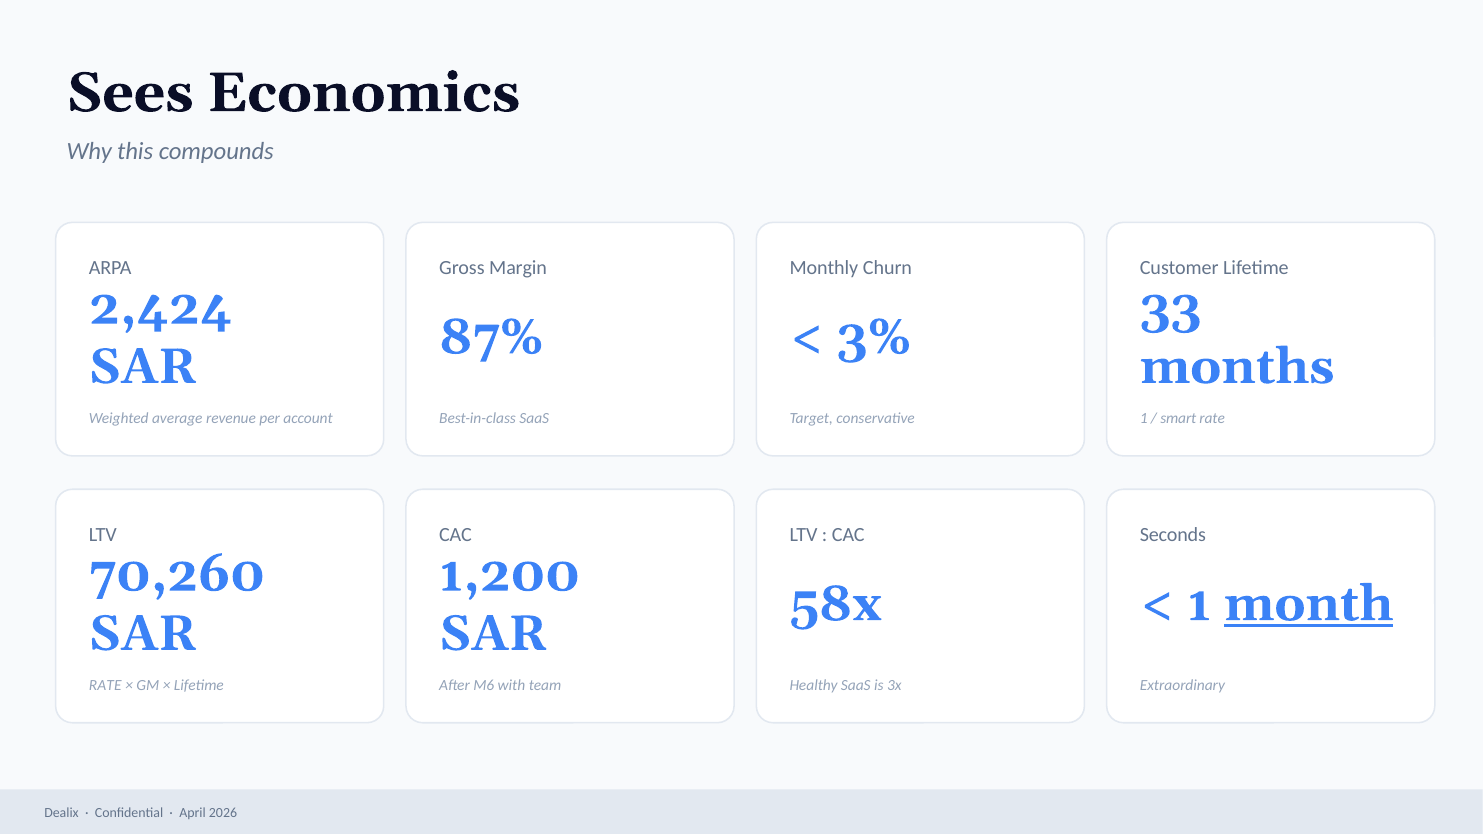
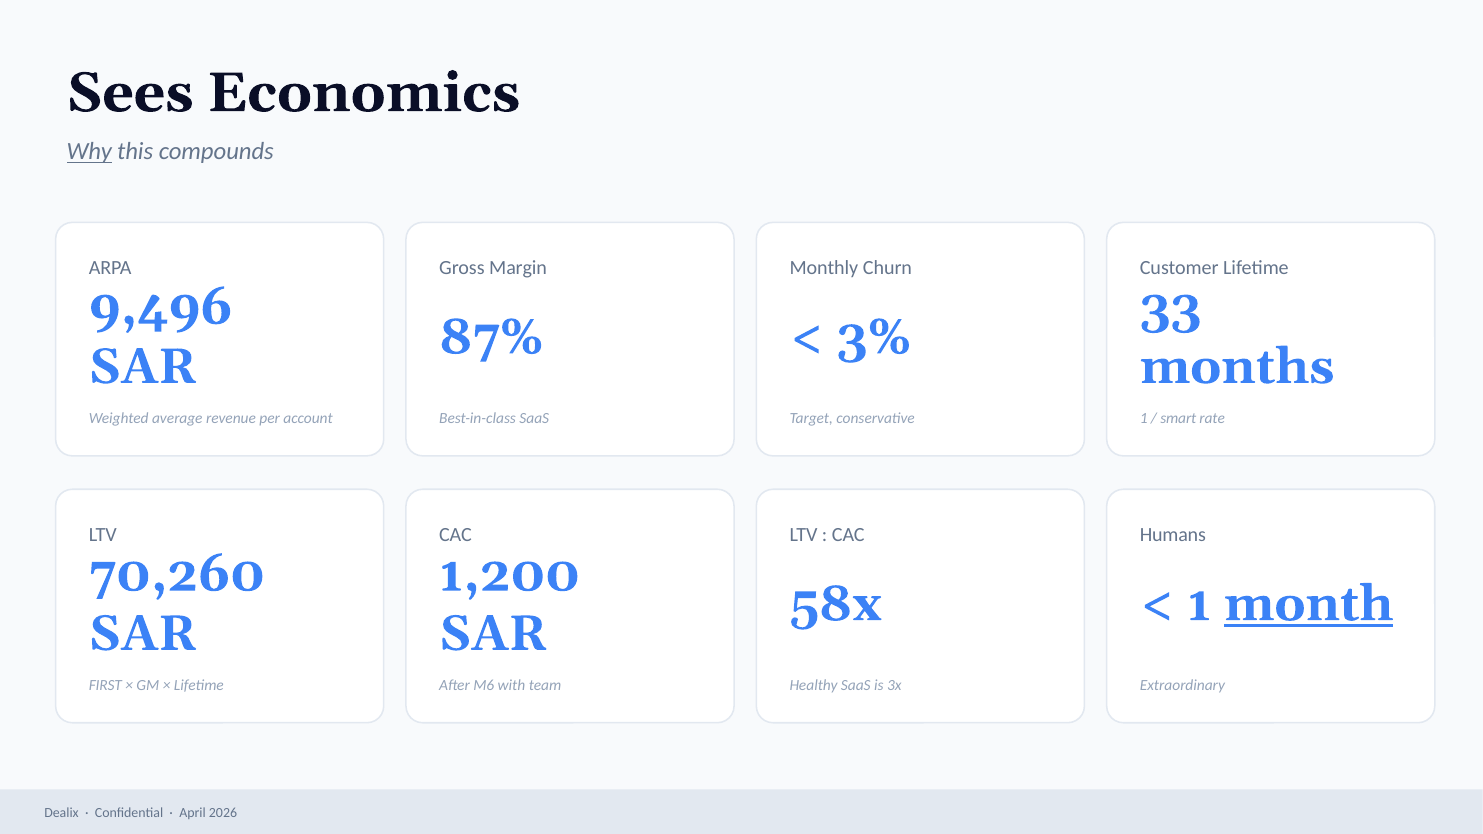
Why underline: none -> present
2,424: 2,424 -> 9,496
Seconds: Seconds -> Humans
RATE at (105, 685): RATE -> FIRST
